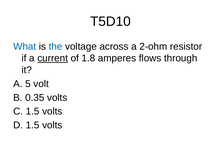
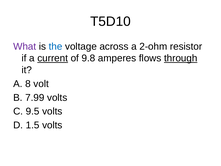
What colour: blue -> purple
1.8: 1.8 -> 9.8
through underline: none -> present
5: 5 -> 8
0.35: 0.35 -> 7.99
C 1.5: 1.5 -> 9.5
